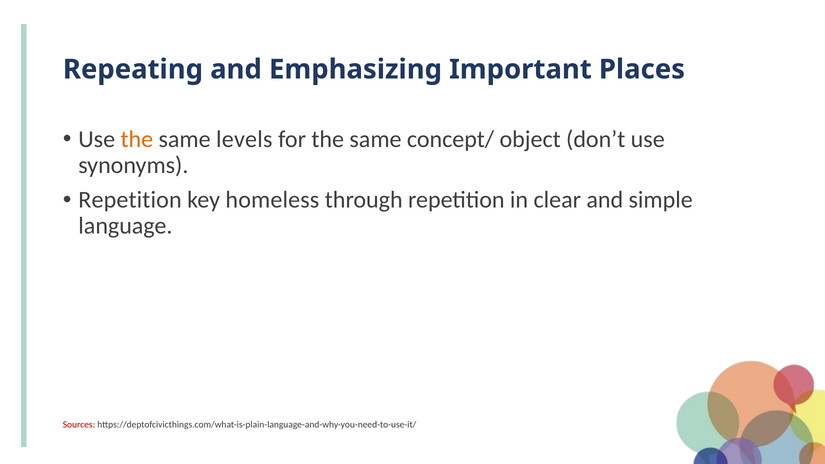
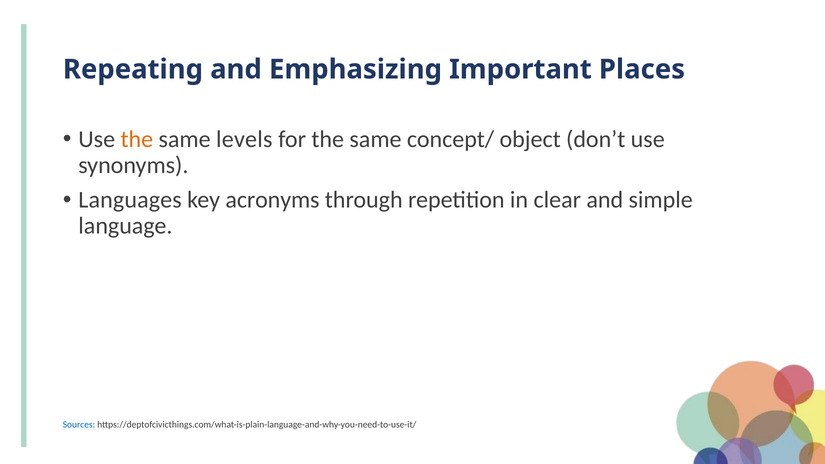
Repetition at (130, 200): Repetition -> Languages
homeless: homeless -> acronyms
Sources colour: red -> blue
